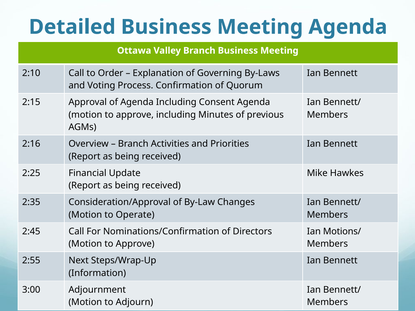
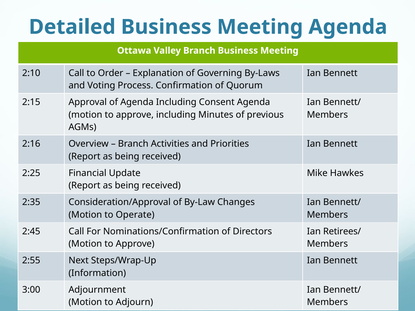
Motions/: Motions/ -> Retirees/
